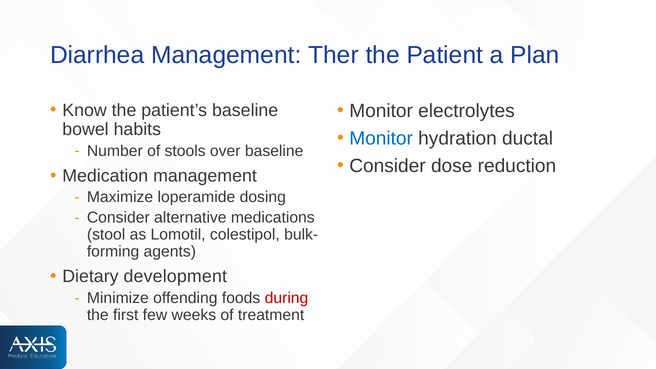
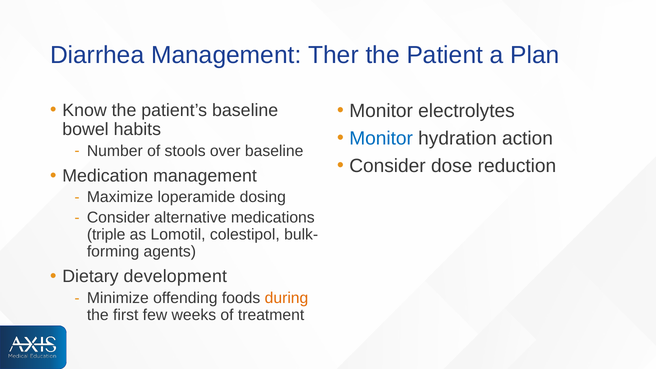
ductal: ductal -> action
stool: stool -> triple
during colour: red -> orange
